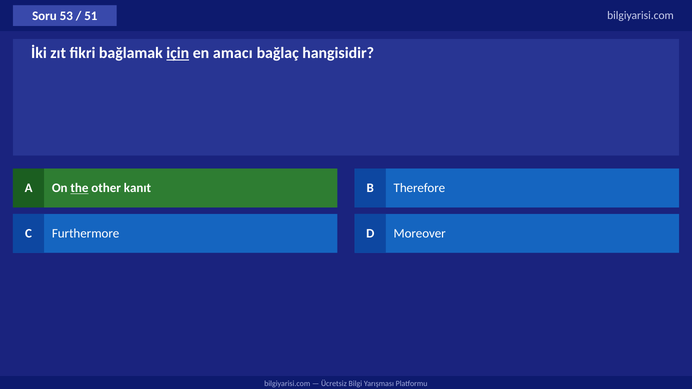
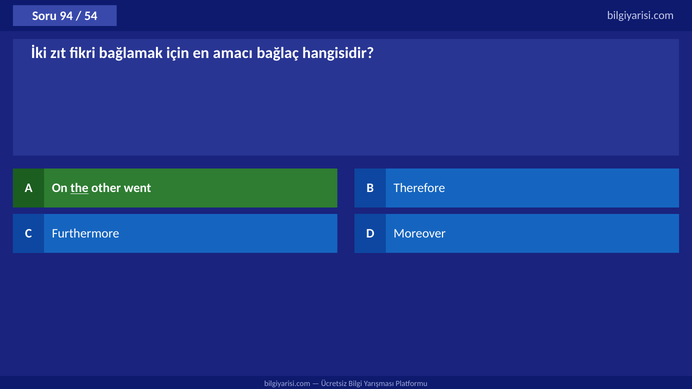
53: 53 -> 94
51: 51 -> 54
için underline: present -> none
kanıt: kanıt -> went
